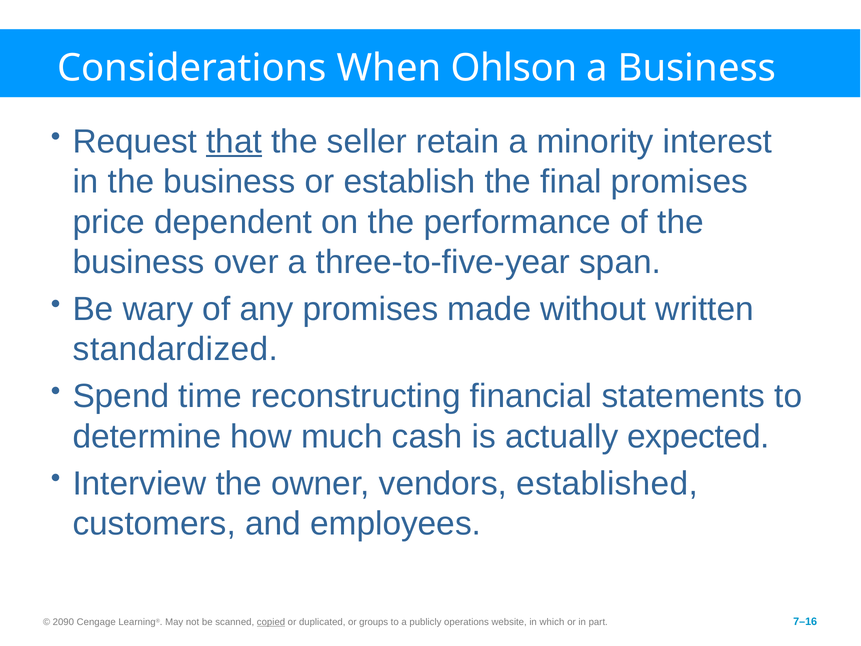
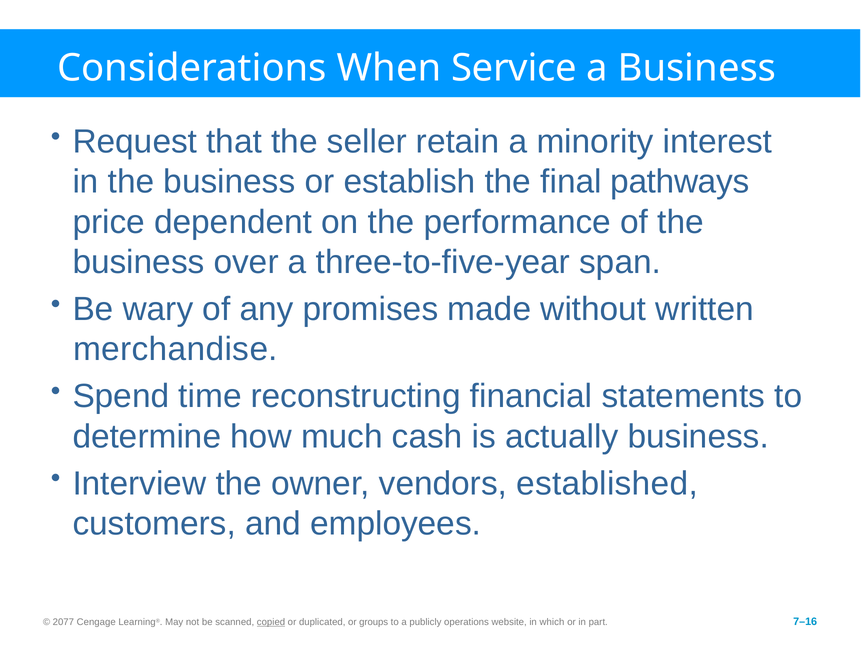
Ohlson: Ohlson -> Service
that underline: present -> none
final promises: promises -> pathways
standardized: standardized -> merchandise
actually expected: expected -> business
2090: 2090 -> 2077
